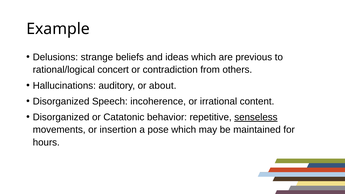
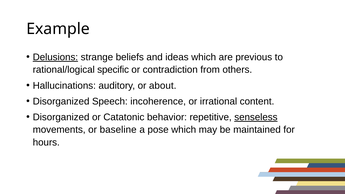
Delusions underline: none -> present
concert: concert -> specific
insertion: insertion -> baseline
